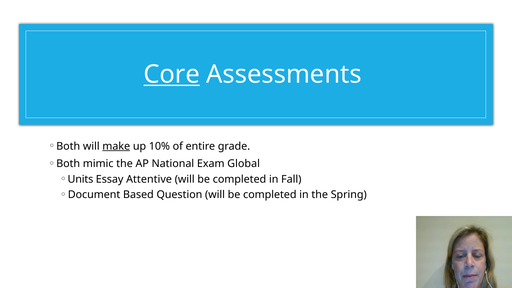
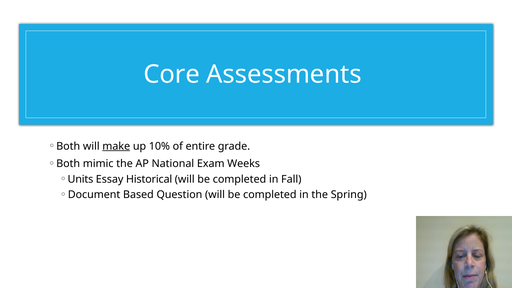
Core underline: present -> none
Global: Global -> Weeks
Attentive: Attentive -> Historical
